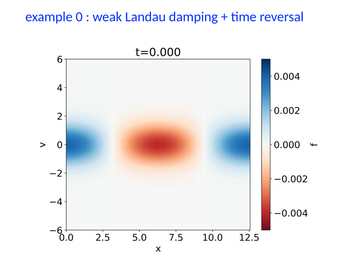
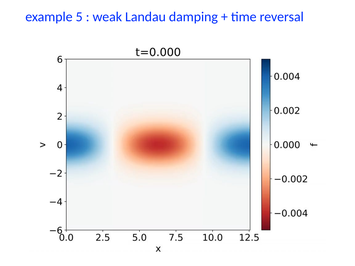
0: 0 -> 5
